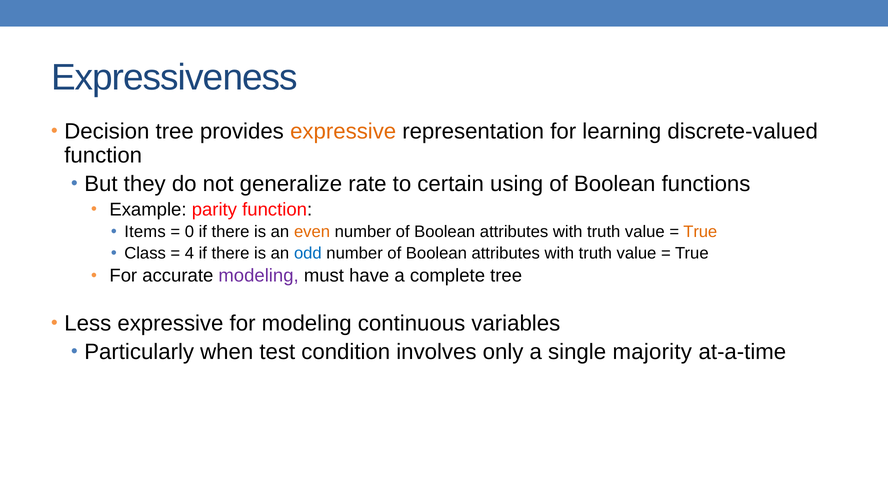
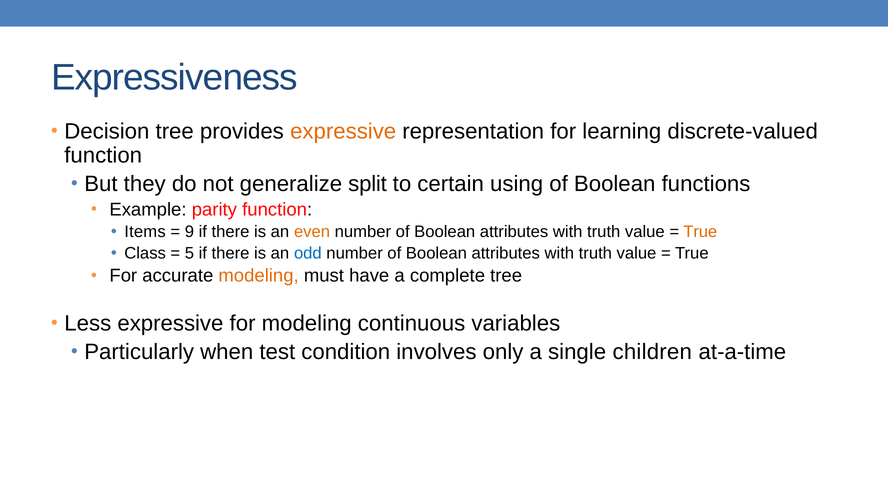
rate: rate -> split
0: 0 -> 9
4: 4 -> 5
modeling at (259, 276) colour: purple -> orange
majority: majority -> children
